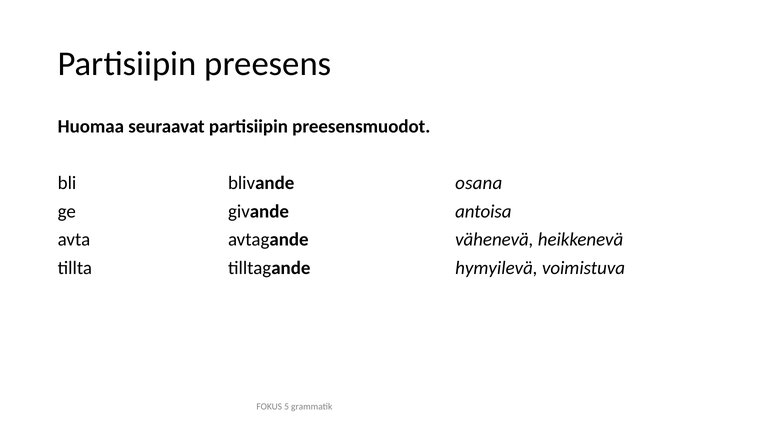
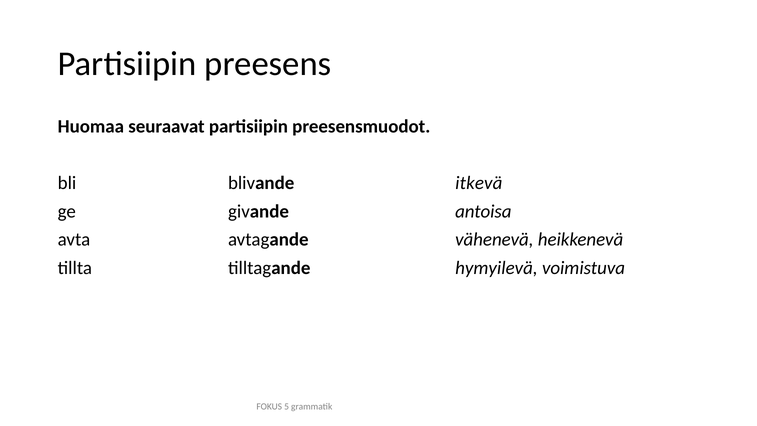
osana: osana -> itkevä
